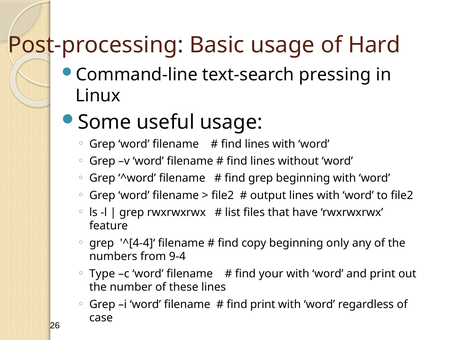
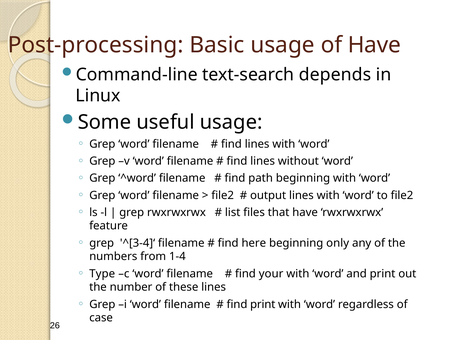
of Hard: Hard -> Have
pressing: pressing -> depends
find grep: grep -> path
^[4-4]‘: ^[4-4]‘ -> ^[3-4]‘
copy: copy -> here
9-4: 9-4 -> 1-4
